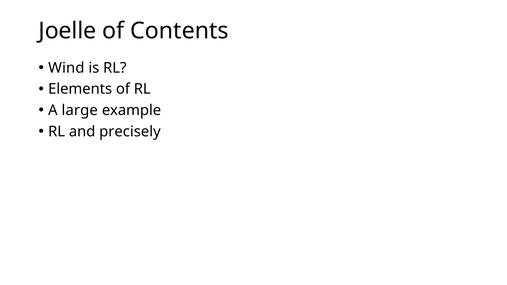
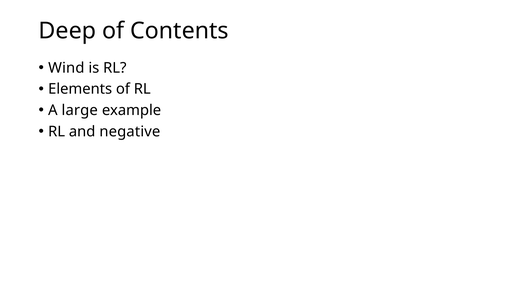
Joelle: Joelle -> Deep
precisely: precisely -> negative
